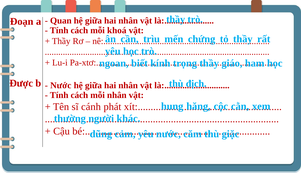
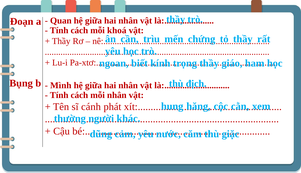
Được: Được -> Bụng
Nước at (61, 86): Nước -> Mình
